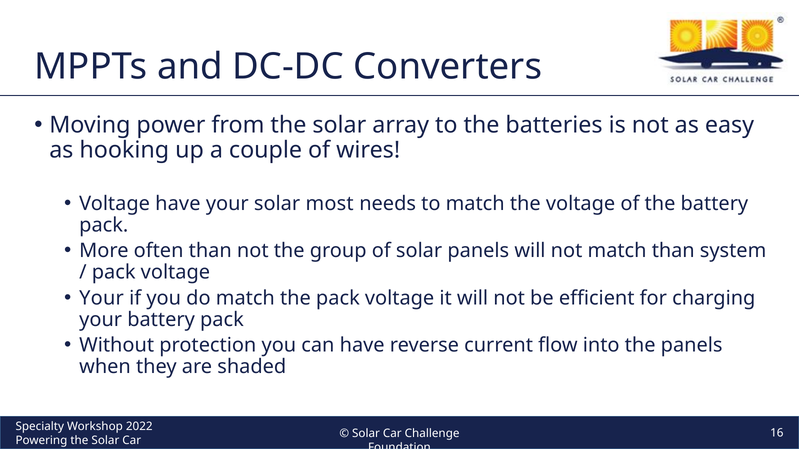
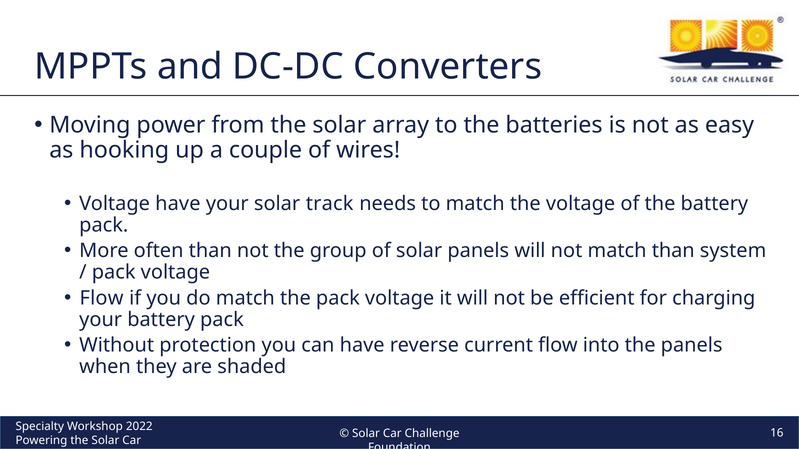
most: most -> track
Your at (102, 298): Your -> Flow
